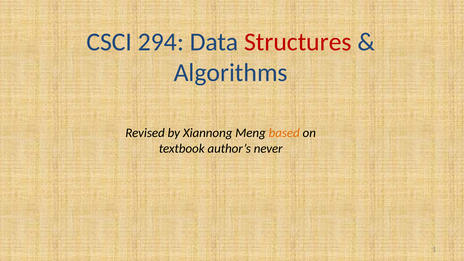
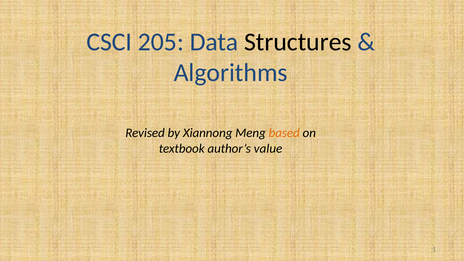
294: 294 -> 205
Structures colour: red -> black
never: never -> value
